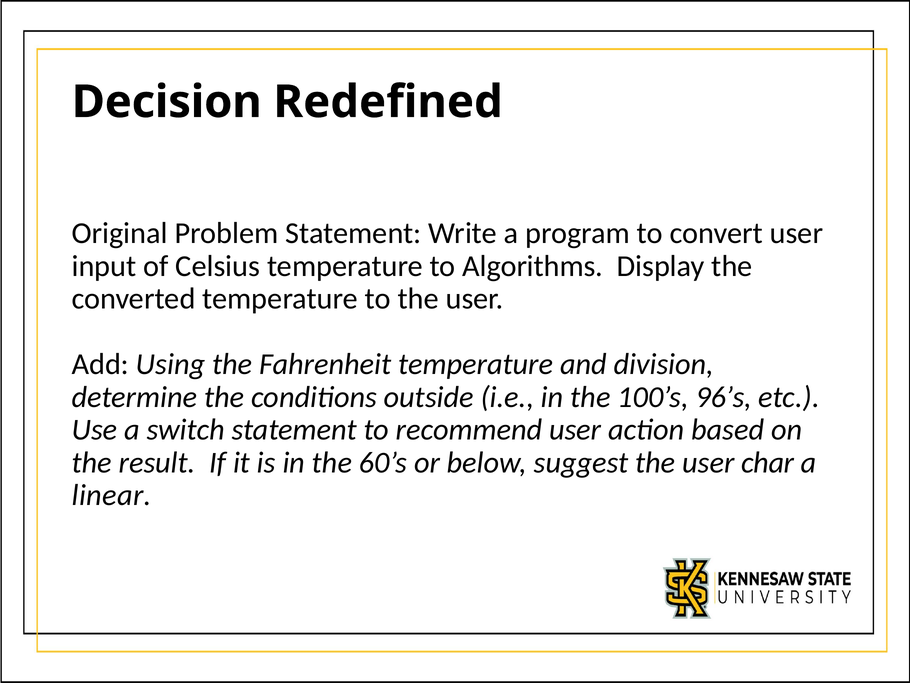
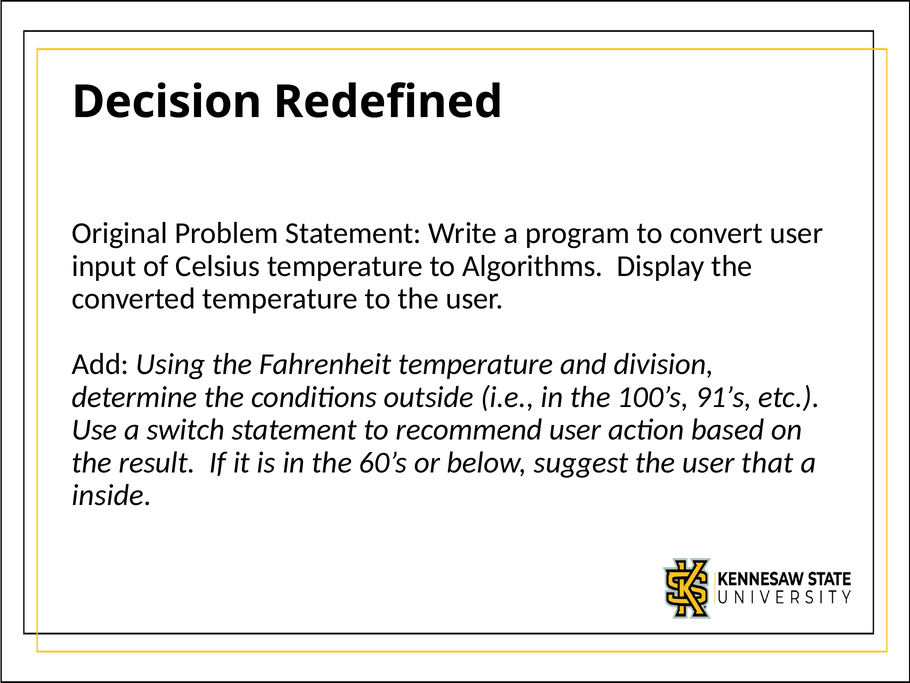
96’s: 96’s -> 91’s
char: char -> that
linear: linear -> inside
